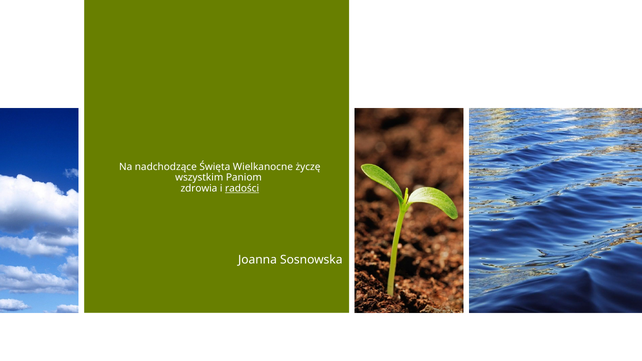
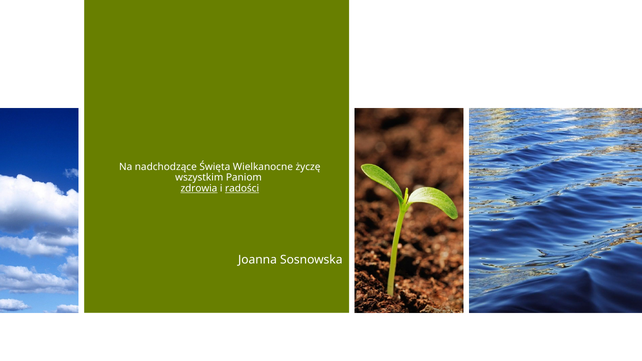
zdrowia underline: none -> present
